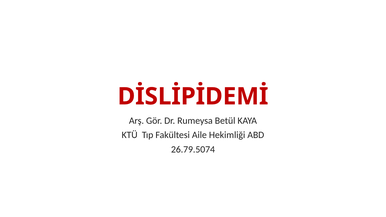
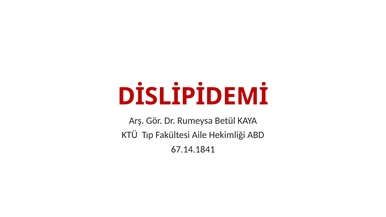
26.79.5074: 26.79.5074 -> 67.14.1841
